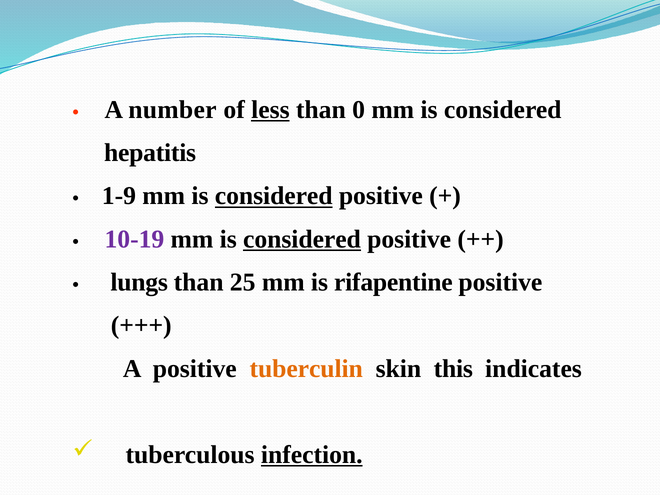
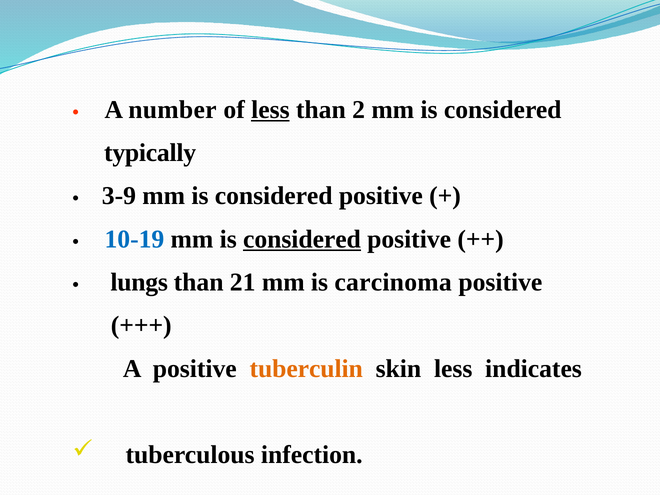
0: 0 -> 2
hepatitis: hepatitis -> typically
1-9: 1-9 -> 3-9
considered at (274, 196) underline: present -> none
10-19 colour: purple -> blue
25: 25 -> 21
rifapentine: rifapentine -> carcinoma
skin this: this -> less
infection underline: present -> none
